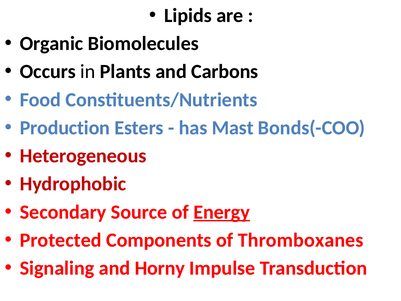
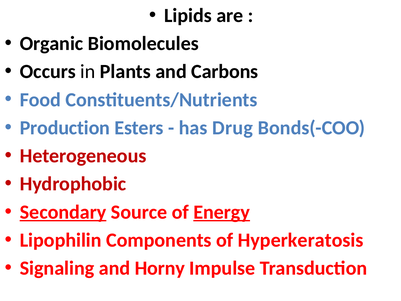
Mast: Mast -> Drug
Secondary underline: none -> present
Protected: Protected -> Lipophilin
Thromboxanes: Thromboxanes -> Hyperkeratosis
